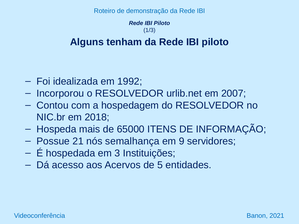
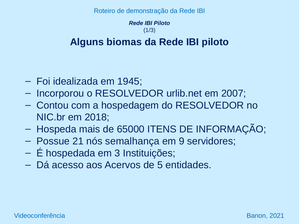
tenham: tenham -> biomas
1992: 1992 -> 1945
